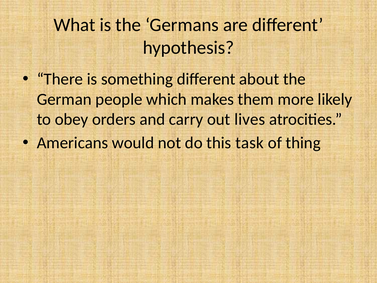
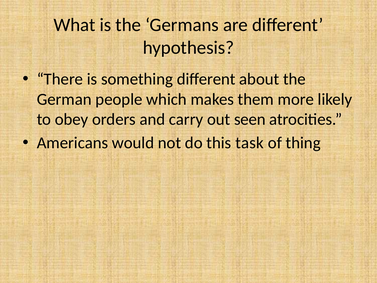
lives: lives -> seen
